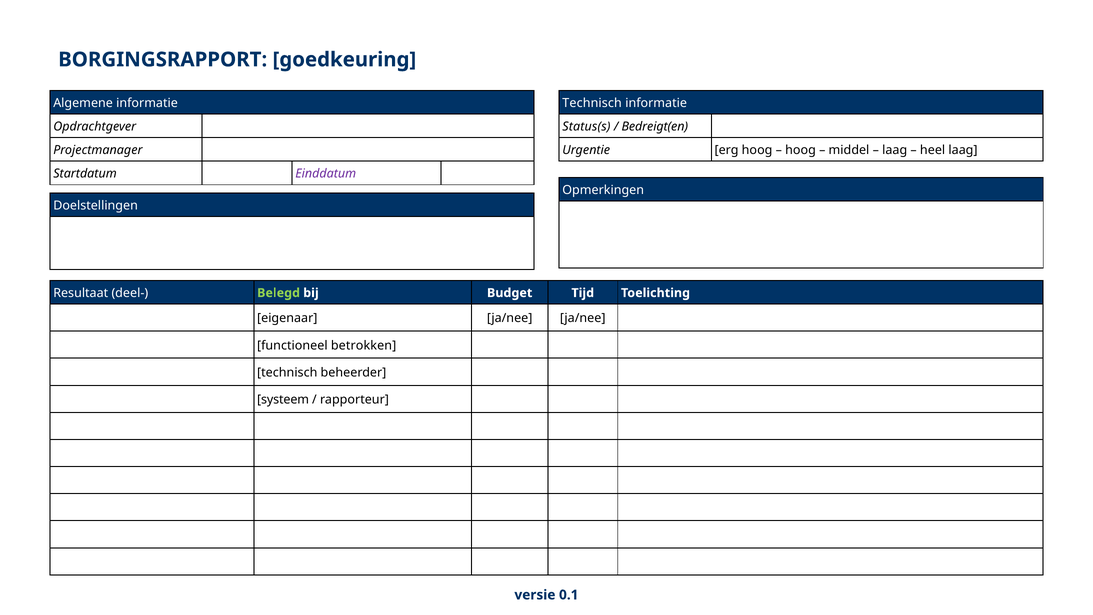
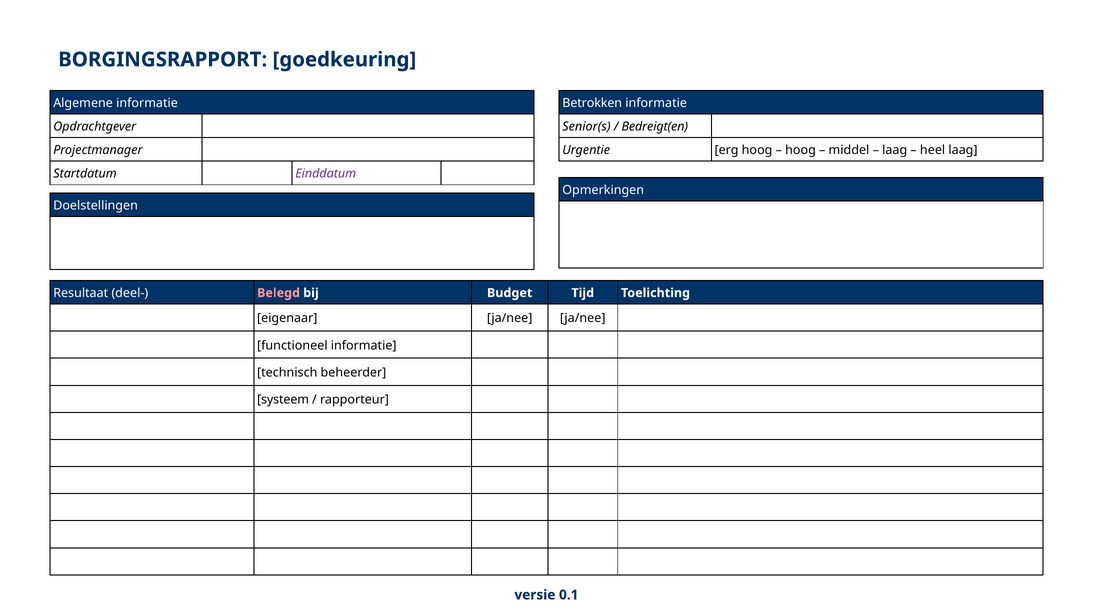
Technisch at (592, 103): Technisch -> Betrokken
Status(s: Status(s -> Senior(s
Belegd colour: light green -> pink
functioneel betrokken: betrokken -> informatie
